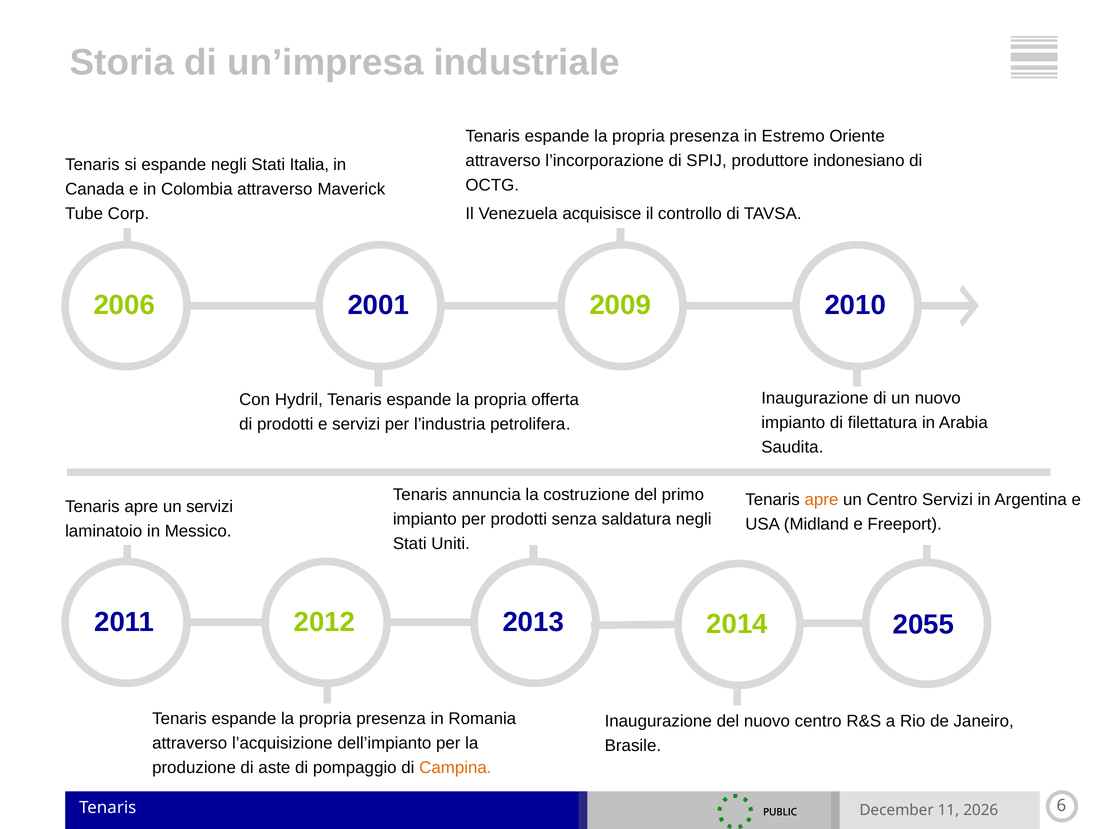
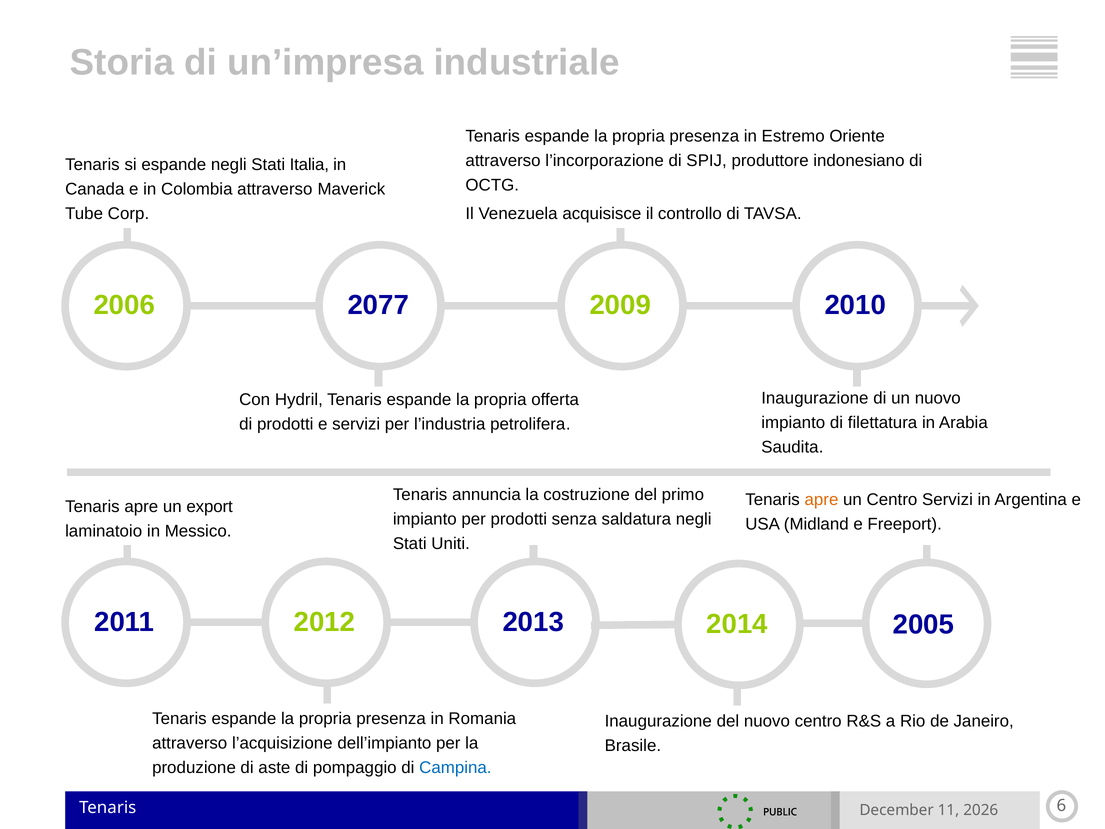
2001: 2001 -> 2077
un servizi: servizi -> export
2055: 2055 -> 2005
Campina colour: orange -> blue
